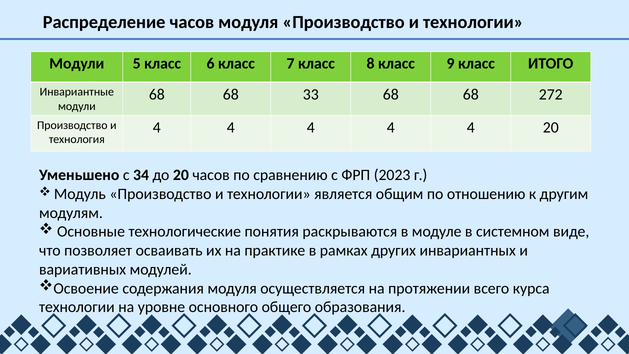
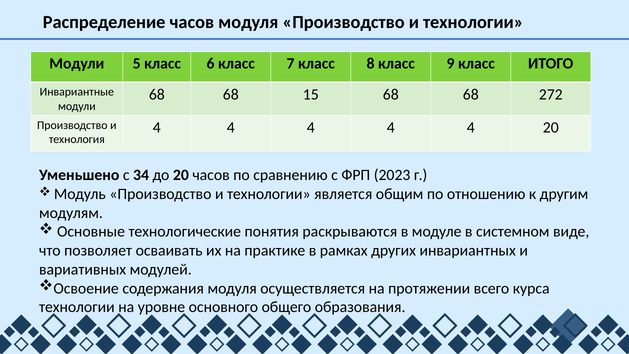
33: 33 -> 15
